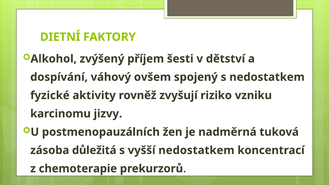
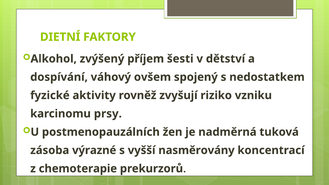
jizvy: jizvy -> prsy
důležitá: důležitá -> výrazné
vyšší nedostatkem: nedostatkem -> nasměrovány
